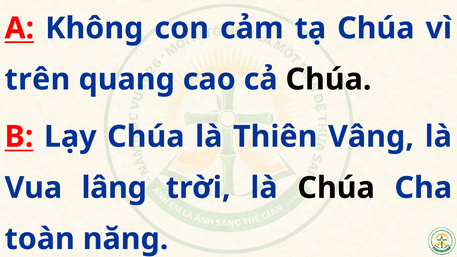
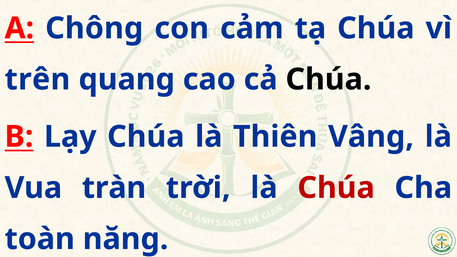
Không: Không -> Chông
lâng: lâng -> tràn
Chúa at (336, 188) colour: black -> red
